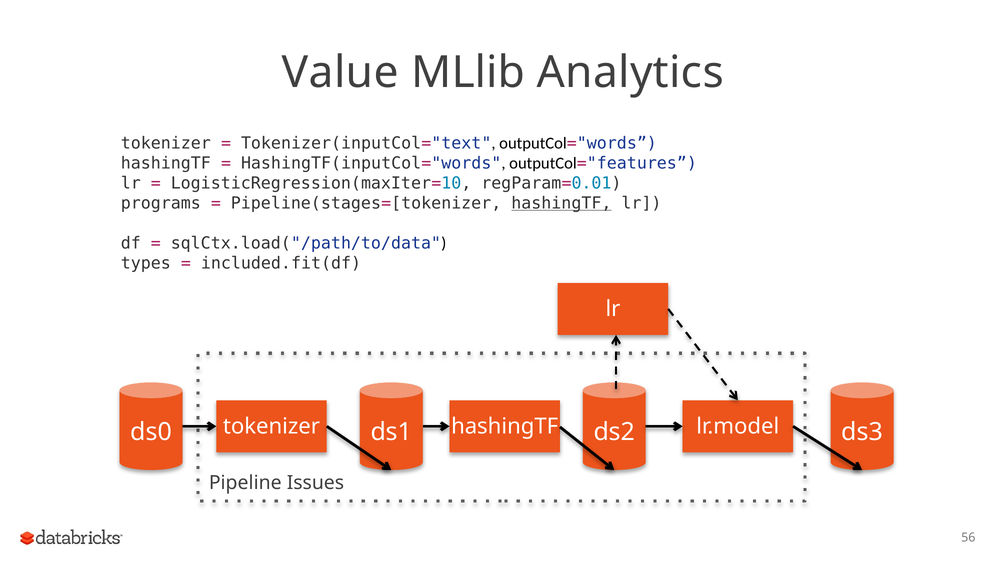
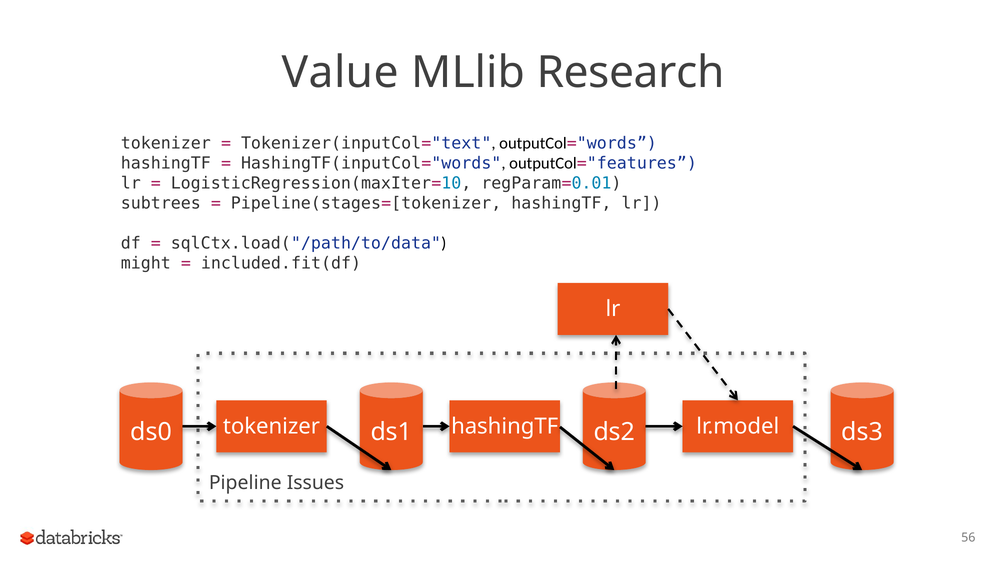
Analytics: Analytics -> Research
programs: programs -> subtrees
hashingTF at (561, 203) underline: present -> none
types: types -> might
